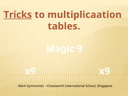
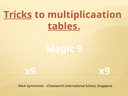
tables underline: none -> present
